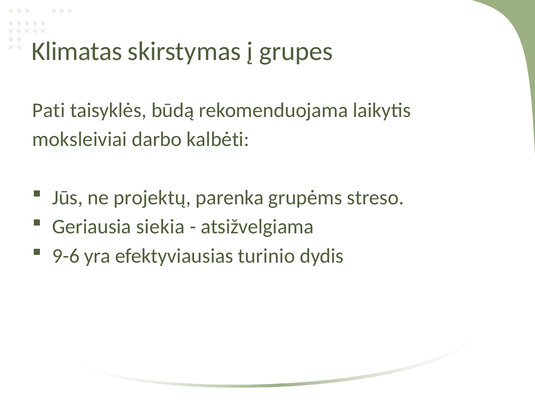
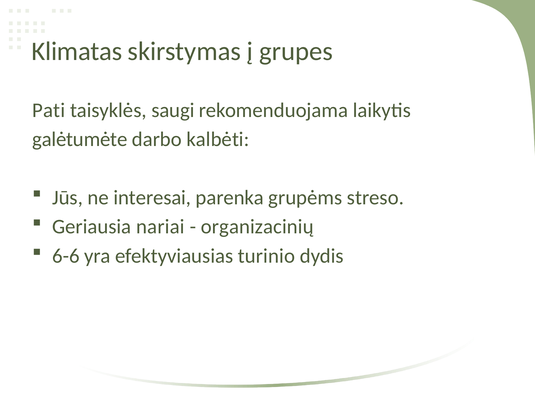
būdą: būdą -> saugi
moksleiviai: moksleiviai -> galėtumėte
projektų: projektų -> interesai
siekia: siekia -> nariai
atsižvelgiama: atsižvelgiama -> organizacinių
9-6: 9-6 -> 6-6
